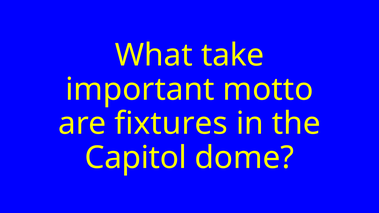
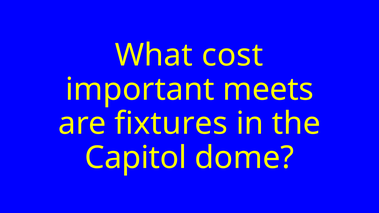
take: take -> cost
motto: motto -> meets
